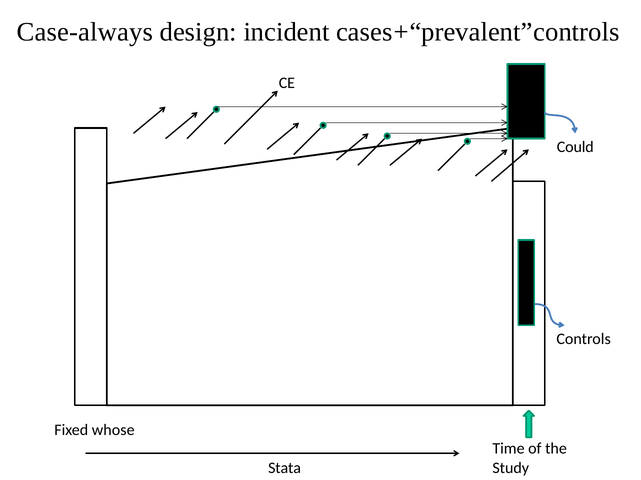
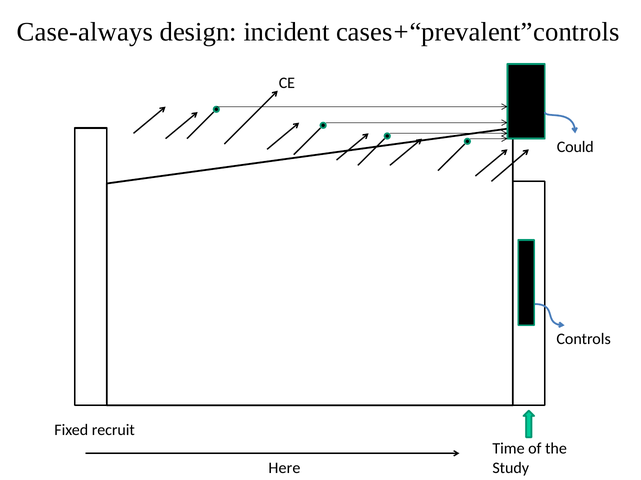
whose: whose -> recruit
Stata: Stata -> Here
